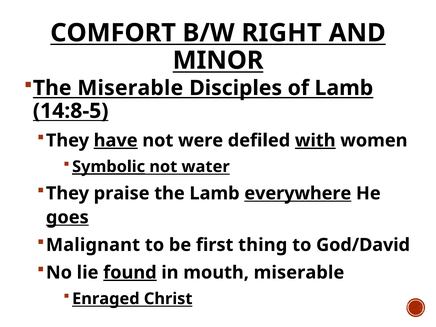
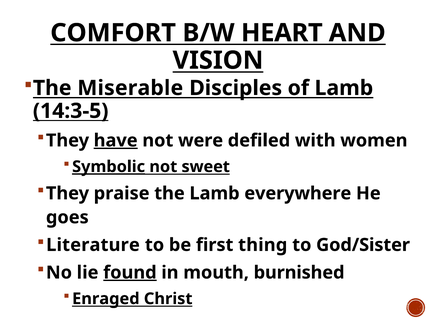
RIGHT: RIGHT -> HEART
MINOR: MINOR -> VISION
14:8-5: 14:8-5 -> 14:3-5
with underline: present -> none
water: water -> sweet
everywhere underline: present -> none
goes underline: present -> none
Malignant: Malignant -> Literature
God/David: God/David -> God/Sister
mouth miserable: miserable -> burnished
